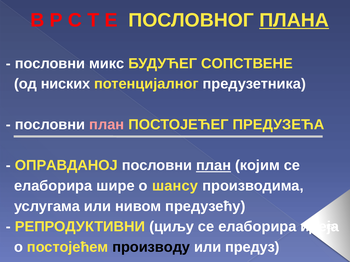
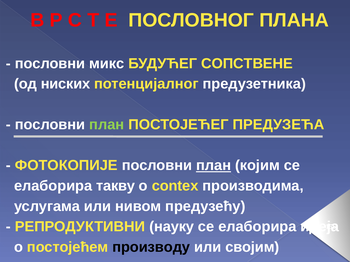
ПЛАНА underline: present -> none
план at (107, 125) colour: pink -> light green
ОПРАВДАНОЈ: ОПРАВДАНОЈ -> ФОТОКОПИЈЕ
шире: шире -> такву
шансу: шансу -> contex
циљу: циљу -> науку
предуз: предуз -> својим
